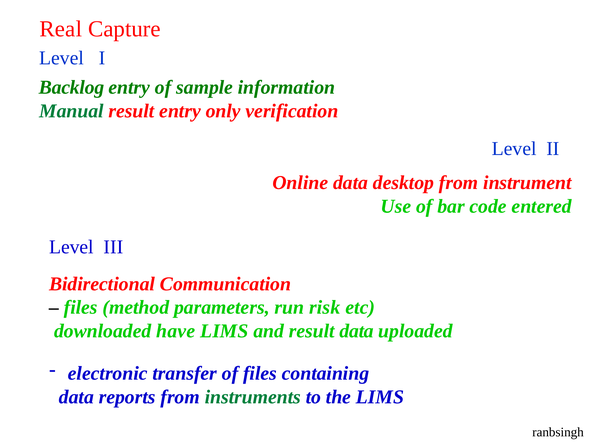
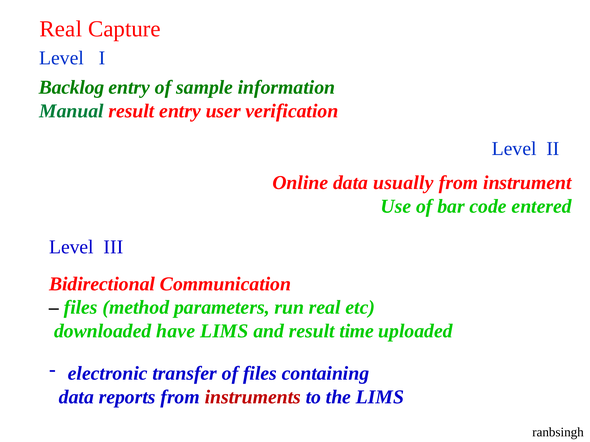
only: only -> user
desktop: desktop -> usually
run risk: risk -> real
result data: data -> time
instruments colour: green -> red
